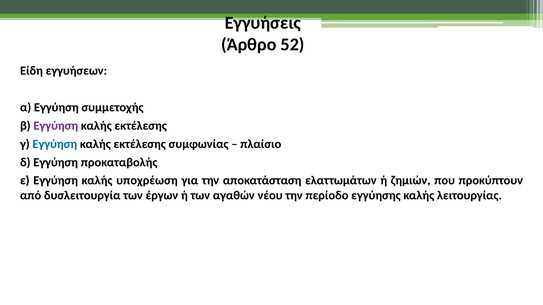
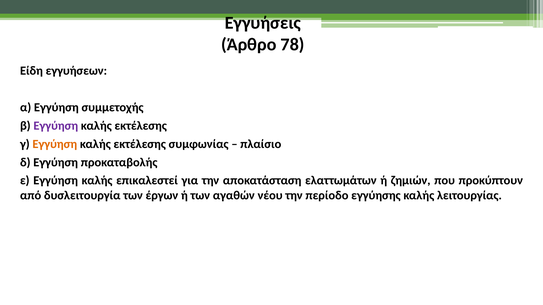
52: 52 -> 78
Εγγύηση at (55, 144) colour: blue -> orange
υποχρέωση: υποχρέωση -> επικαλεστεί
